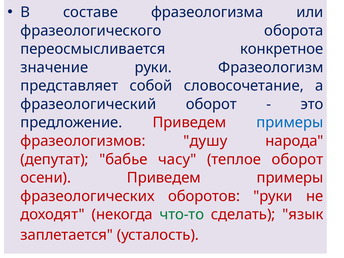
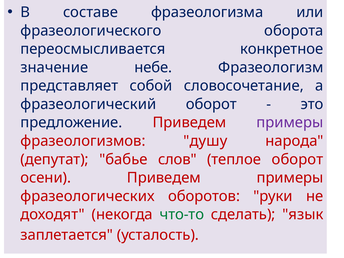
значение руки: руки -> небе
примеры at (290, 123) colour: blue -> purple
часу: часу -> слов
